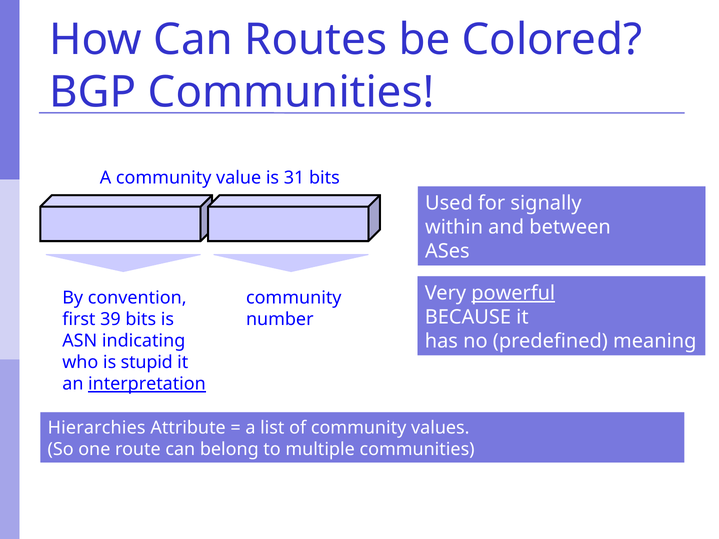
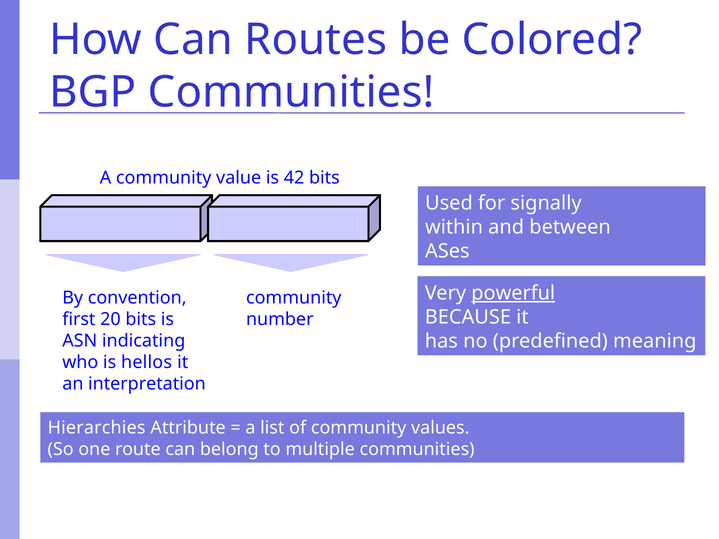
31: 31 -> 42
39: 39 -> 20
stupid: stupid -> hellos
interpretation underline: present -> none
